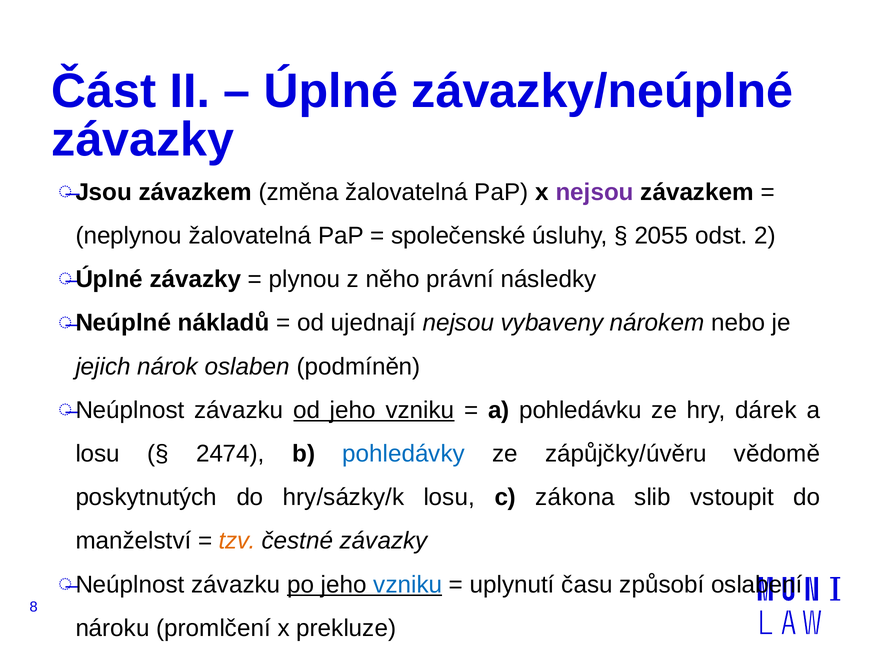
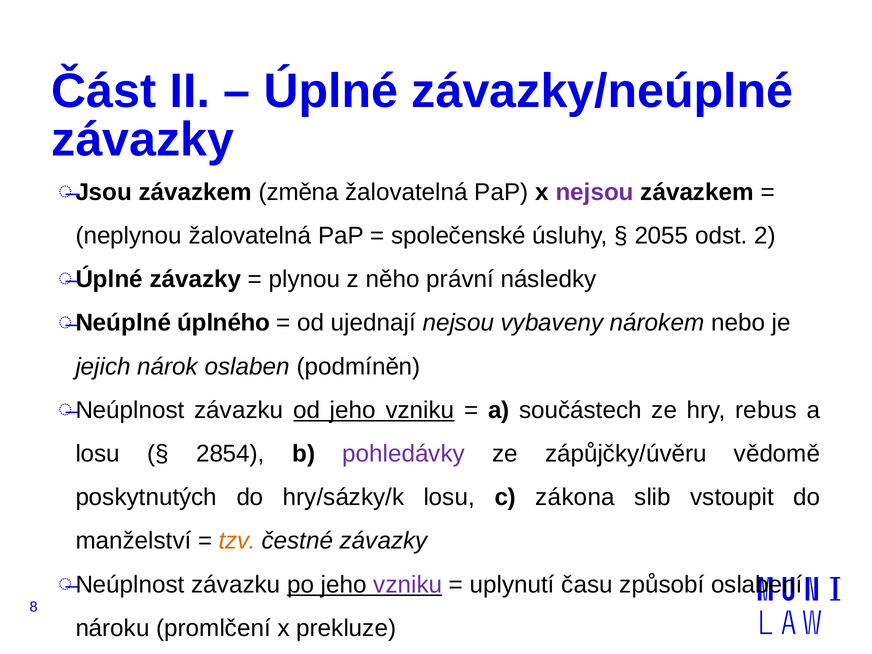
nákladů: nákladů -> úplného
pohledávku: pohledávku -> součástech
dárek: dárek -> rebus
2474: 2474 -> 2854
pohledávky colour: blue -> purple
vzniku at (408, 584) colour: blue -> purple
